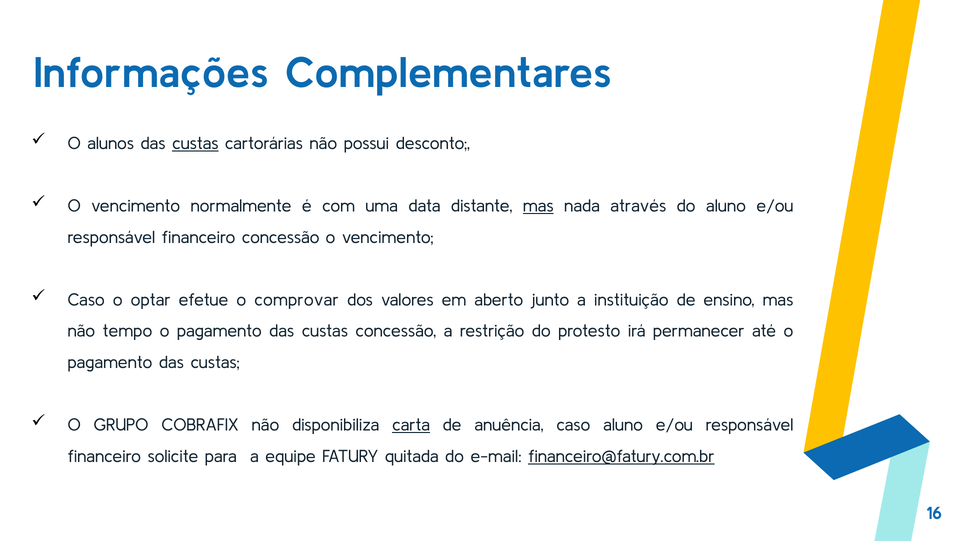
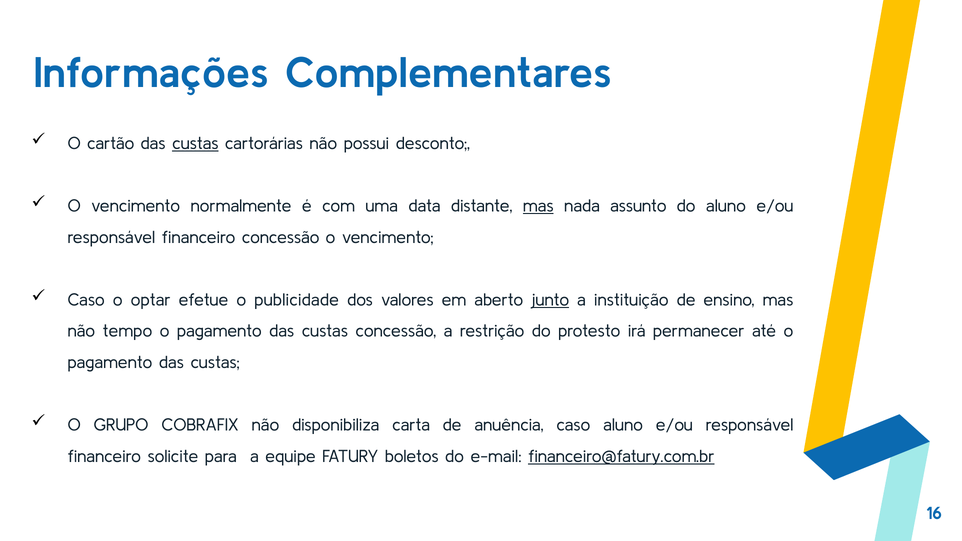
alunos: alunos -> cartão
através: através -> assunto
comprovar: comprovar -> publicidade
junto underline: none -> present
carta underline: present -> none
quitada: quitada -> boletos
